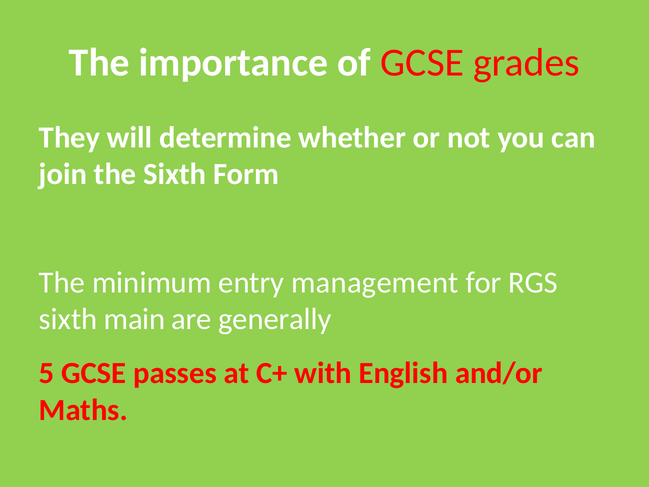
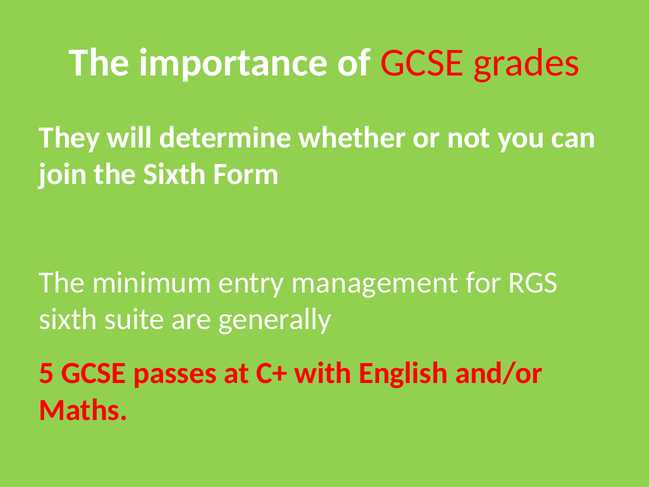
main: main -> suite
